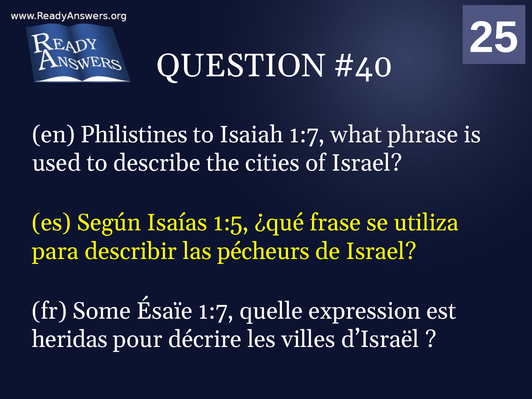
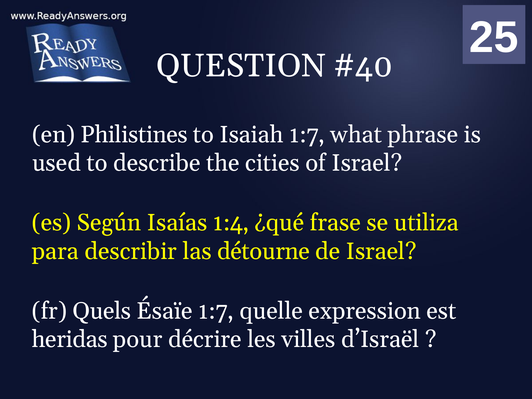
1:5: 1:5 -> 1:4
pécheurs: pécheurs -> détourne
Some: Some -> Quels
